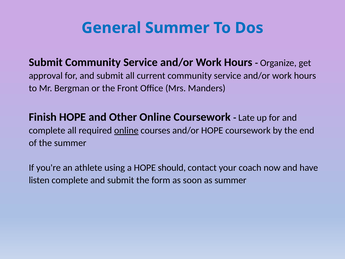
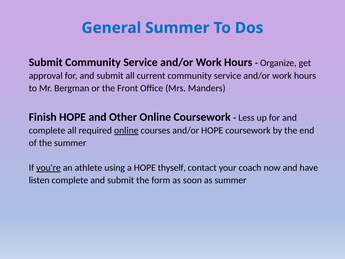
Late: Late -> Less
you're underline: none -> present
should: should -> thyself
